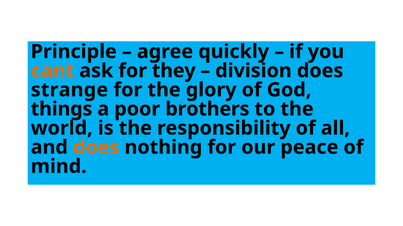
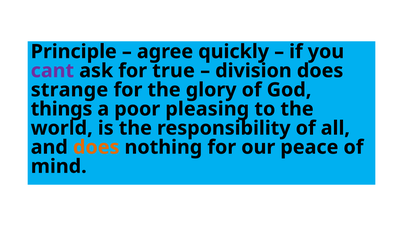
cant colour: orange -> purple
they: they -> true
brothers: brothers -> pleasing
